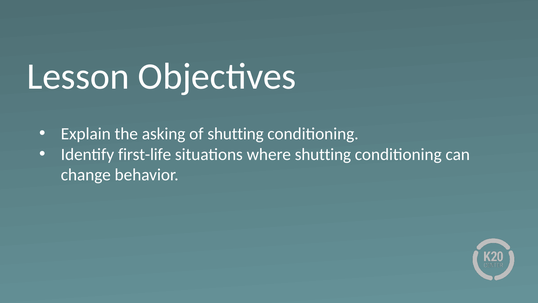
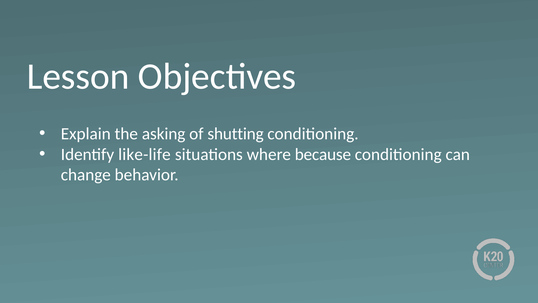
first-life: first-life -> like-life
where shutting: shutting -> because
